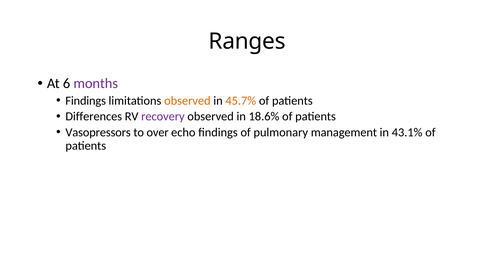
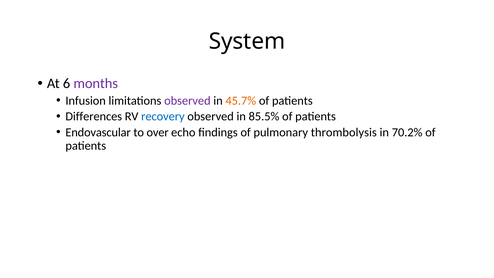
Ranges: Ranges -> System
Findings at (86, 101): Findings -> Infusion
observed at (187, 101) colour: orange -> purple
recovery colour: purple -> blue
18.6%: 18.6% -> 85.5%
Vasopressors: Vasopressors -> Endovascular
management: management -> thrombolysis
43.1%: 43.1% -> 70.2%
